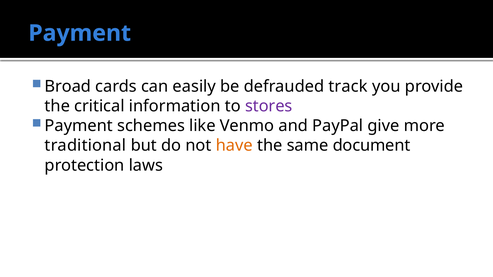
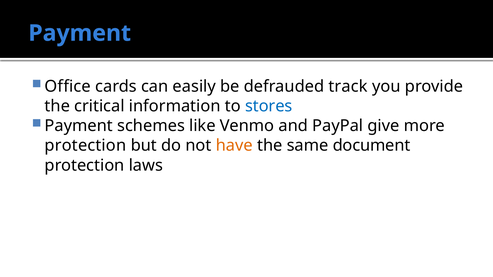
Broad: Broad -> Office
stores colour: purple -> blue
traditional at (85, 146): traditional -> protection
